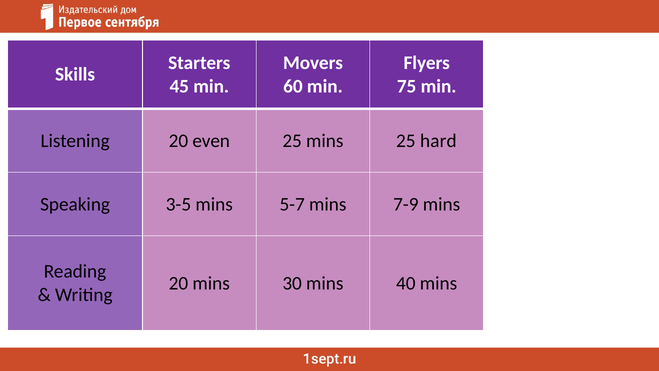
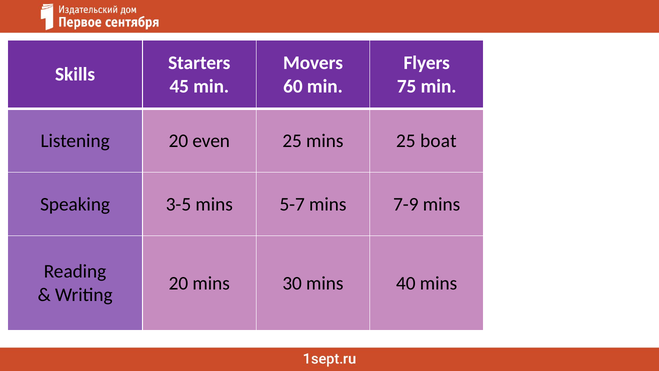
hard: hard -> boat
